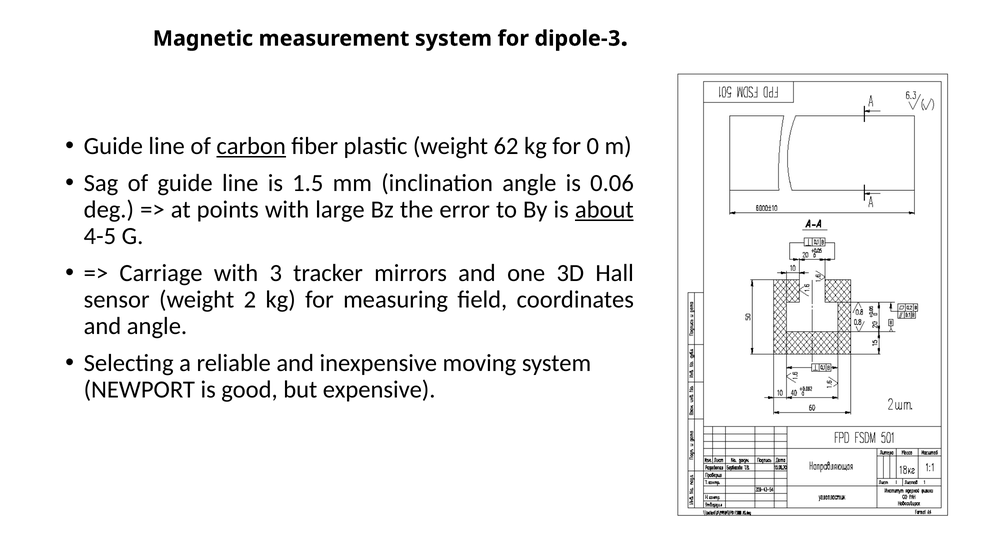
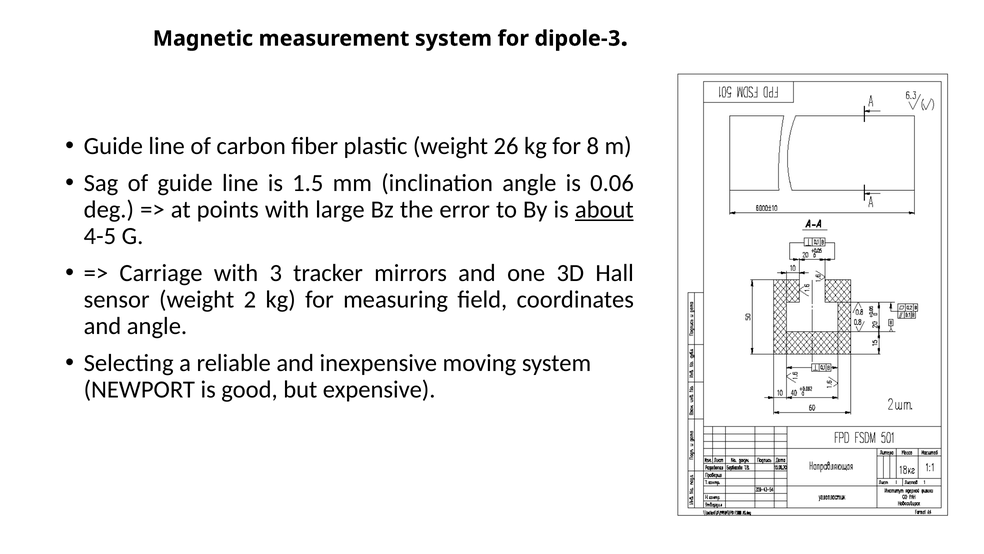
carbon underline: present -> none
62: 62 -> 26
0: 0 -> 8
